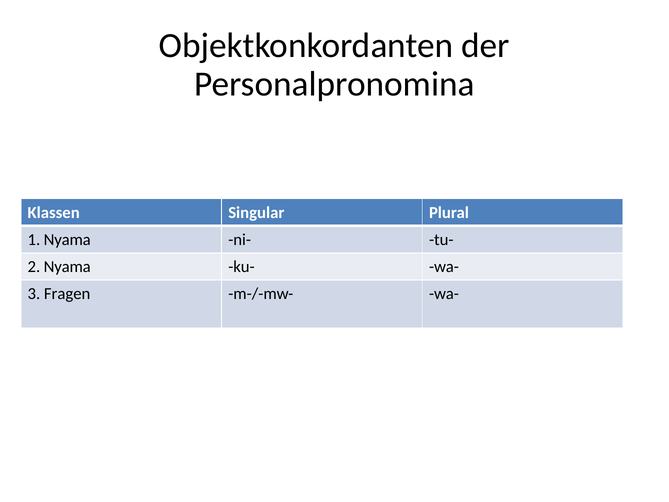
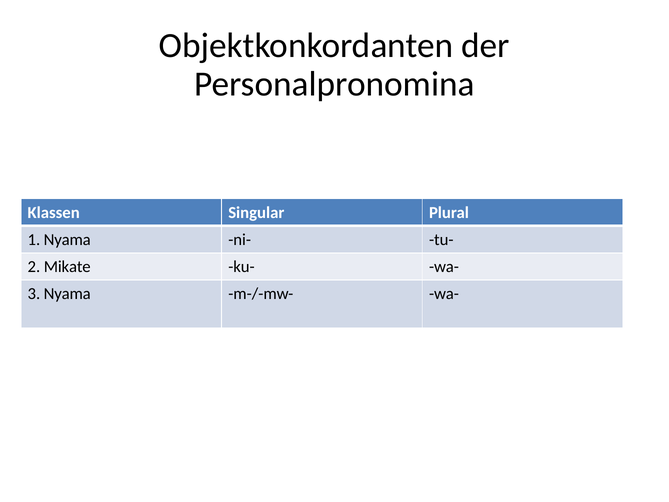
2 Nyama: Nyama -> Mikate
3 Fragen: Fragen -> Nyama
